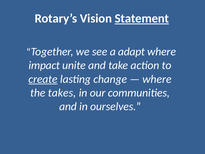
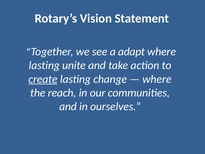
Statement underline: present -> none
impact at (44, 65): impact -> lasting
takes: takes -> reach
